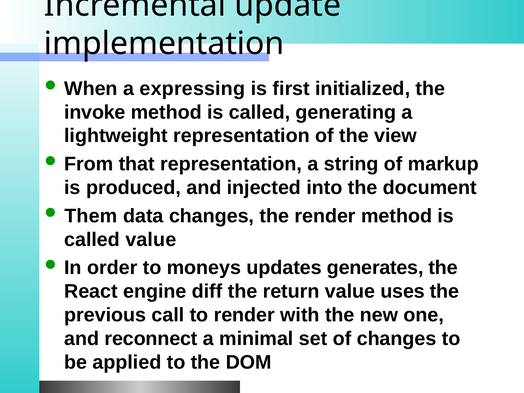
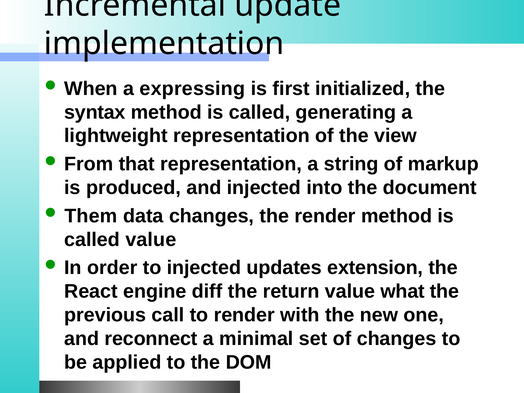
invoke: invoke -> syntax
to moneys: moneys -> injected
generates: generates -> extension
uses: uses -> what
